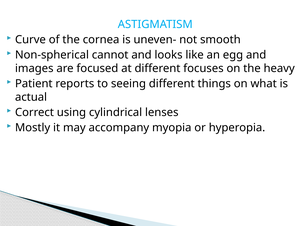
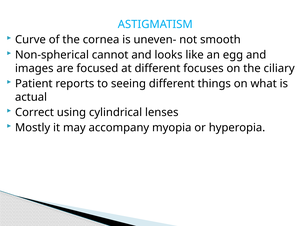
heavy: heavy -> ciliary
